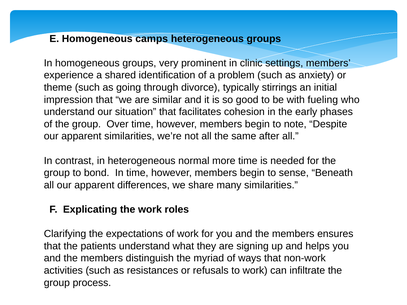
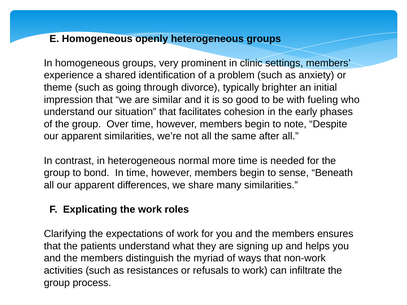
camps: camps -> openly
stirrings: stirrings -> brighter
